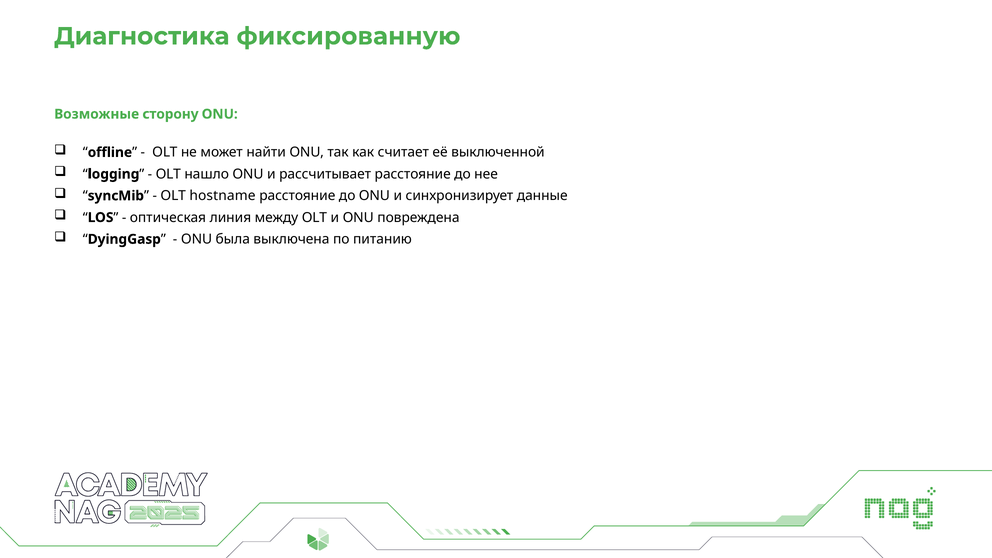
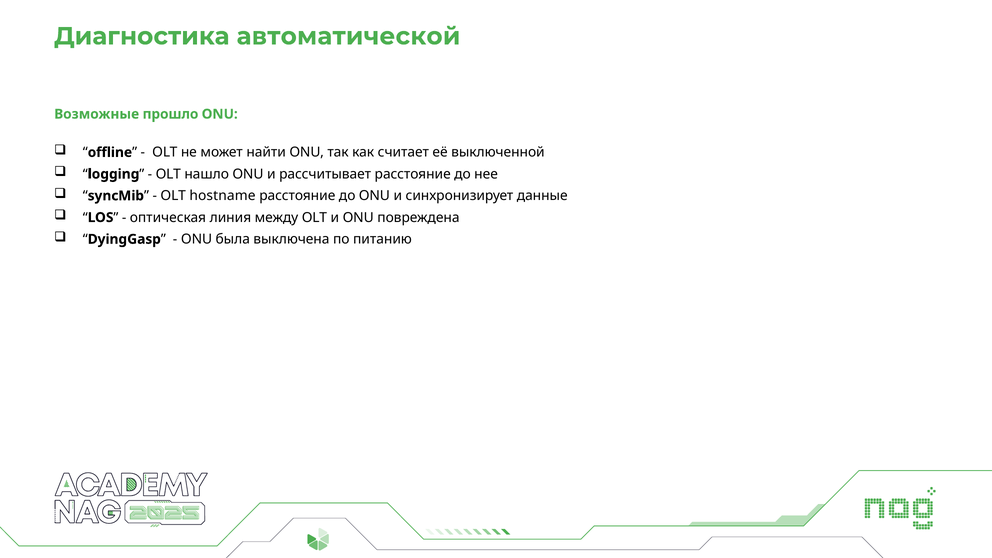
фиксированную: фиксированную -> автоматической
сторону: сторону -> прошло
